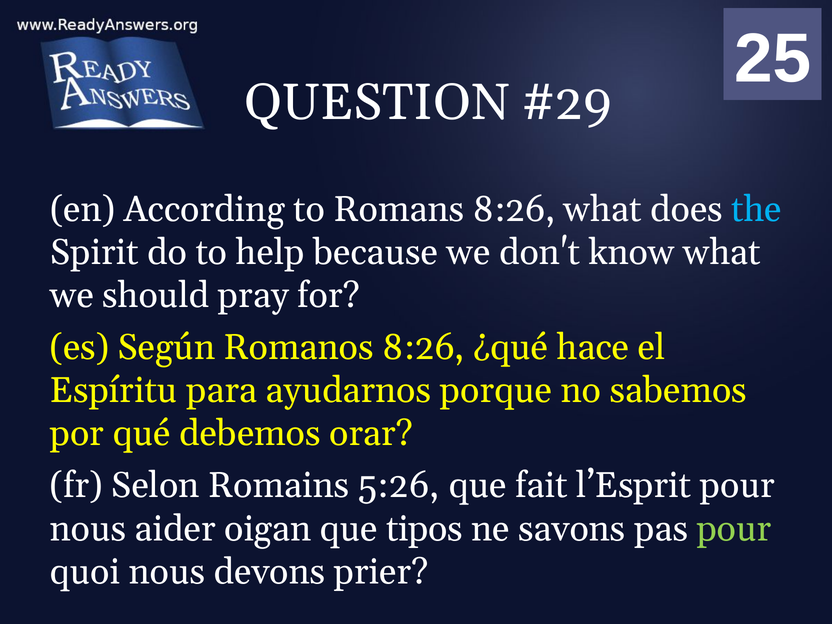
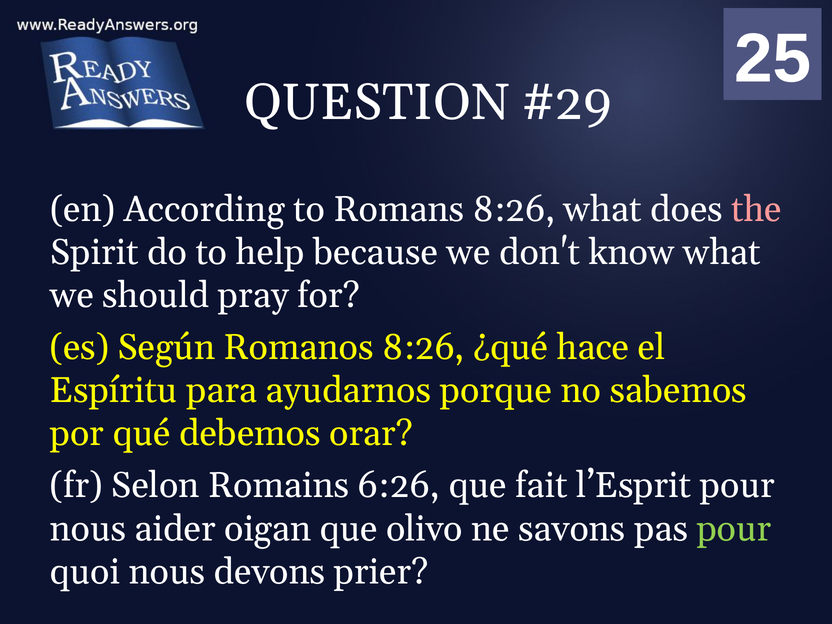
the colour: light blue -> pink
5:26: 5:26 -> 6:26
tipos: tipos -> olivo
